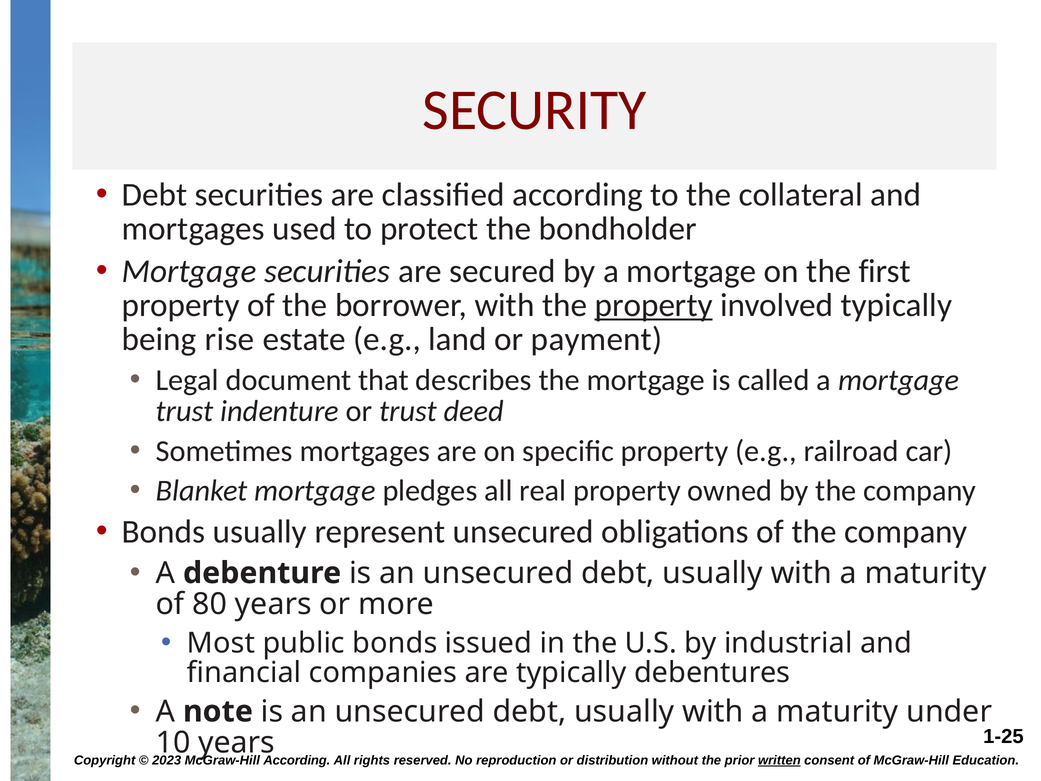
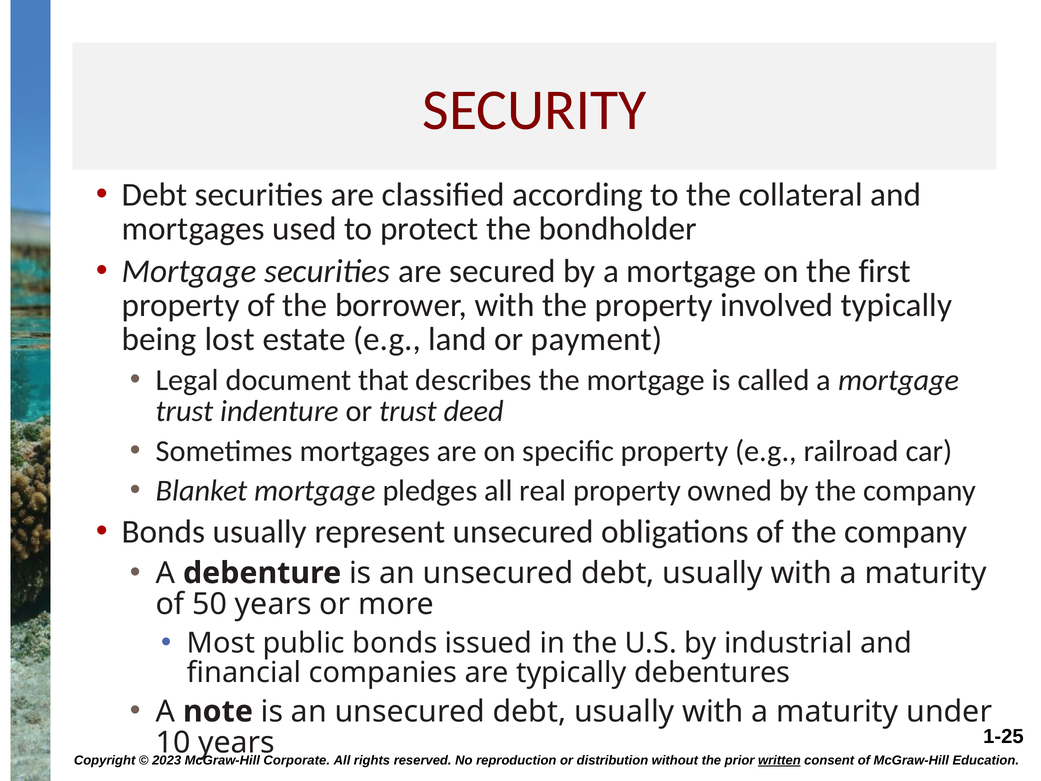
property at (654, 305) underline: present -> none
rise: rise -> lost
80: 80 -> 50
According at (297, 760): According -> Corporate
